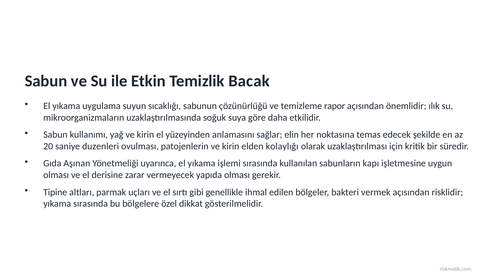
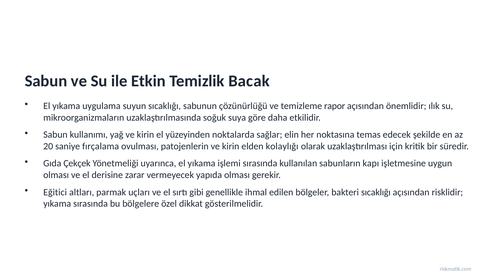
anlamasını: anlamasını -> noktalarda
duzenleri: duzenleri -> fırçalama
Aşınan: Aşınan -> Çekçek
Tipine: Tipine -> Eğitici
bakteri vermek: vermek -> sıcaklığı
